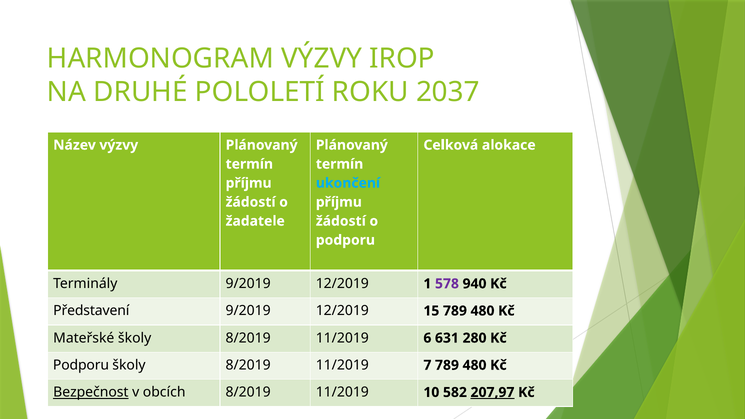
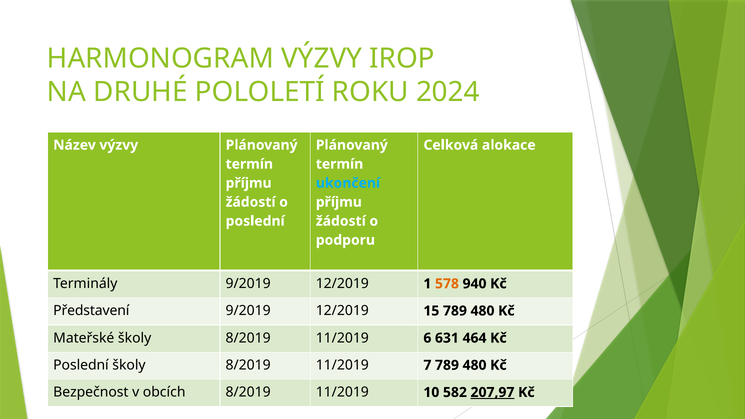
2037: 2037 -> 2024
žadatele at (255, 221): žadatele -> poslední
578 colour: purple -> orange
280: 280 -> 464
Podporu at (81, 365): Podporu -> Poslední
Bezpečnost underline: present -> none
